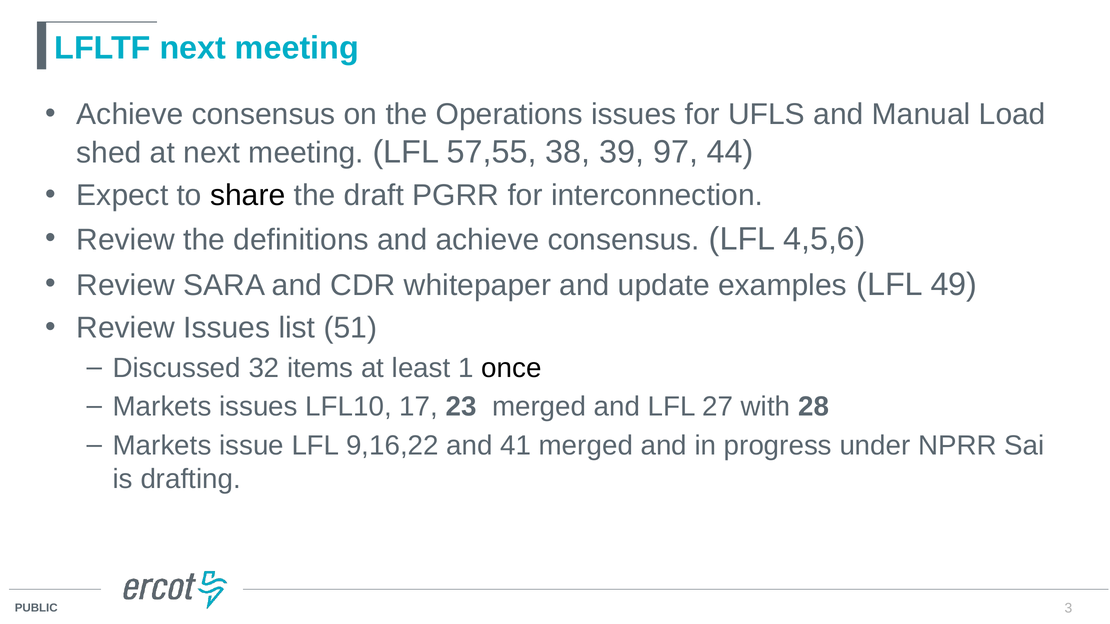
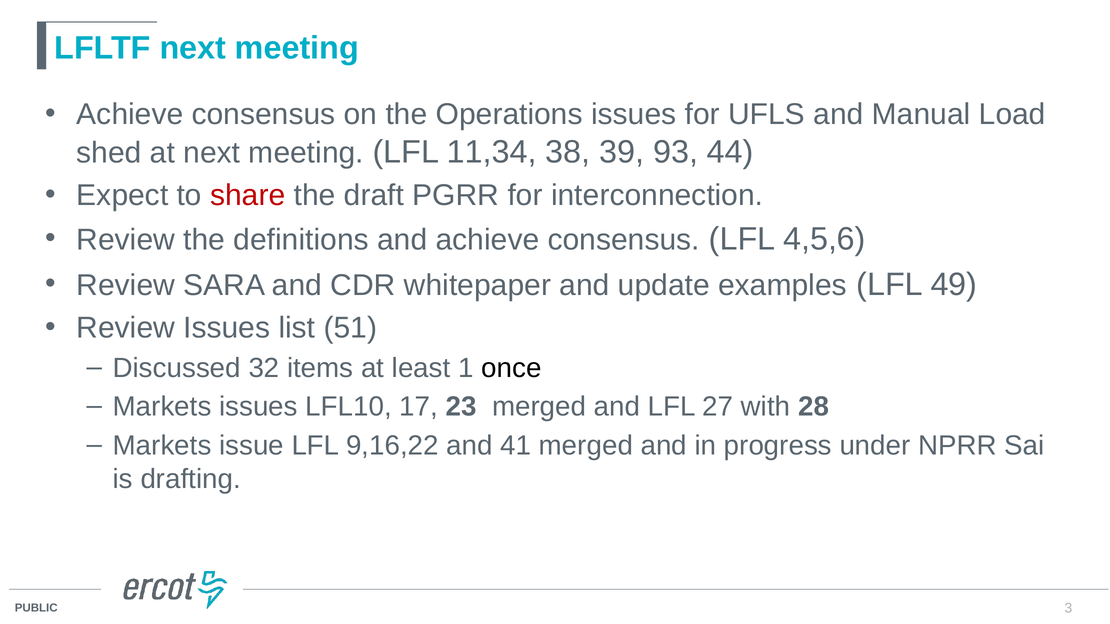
57,55: 57,55 -> 11,34
97: 97 -> 93
share colour: black -> red
